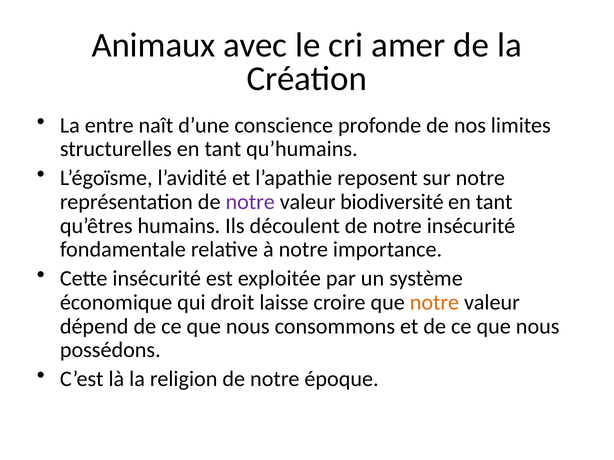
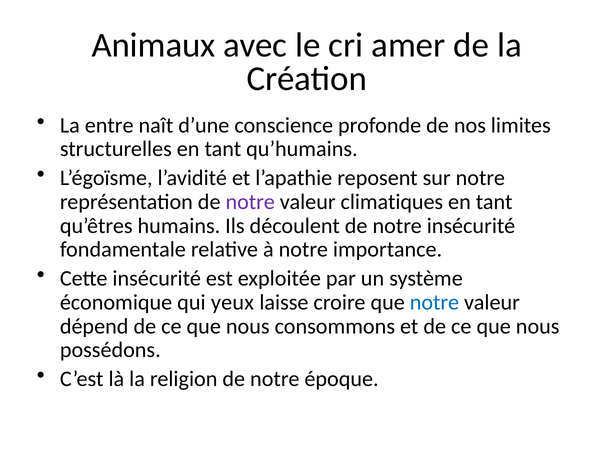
biodiversité: biodiversité -> climatiques
droit: droit -> yeux
notre at (434, 303) colour: orange -> blue
